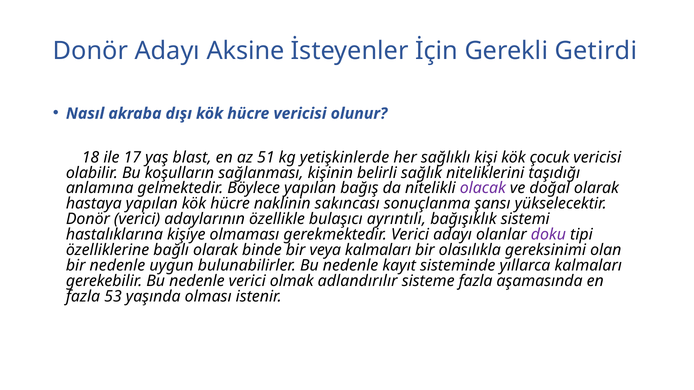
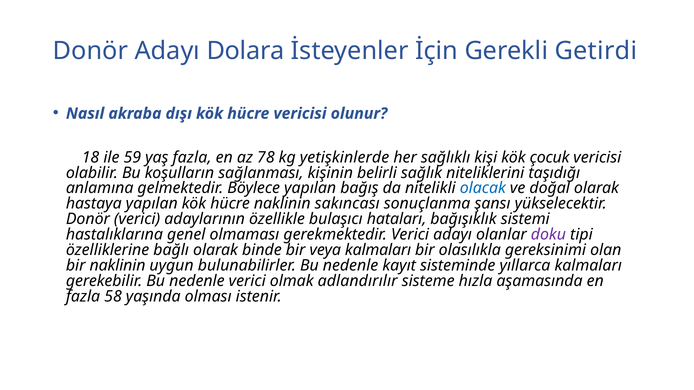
Aksine: Aksine -> Dolara
17: 17 -> 59
yaş blast: blast -> fazla
51: 51 -> 78
olacak colour: purple -> blue
ayrıntılı: ayrıntılı -> hataları
kişiye: kişiye -> genel
bir nedenle: nedenle -> naklinin
sisteme fazla: fazla -> hızla
53: 53 -> 58
